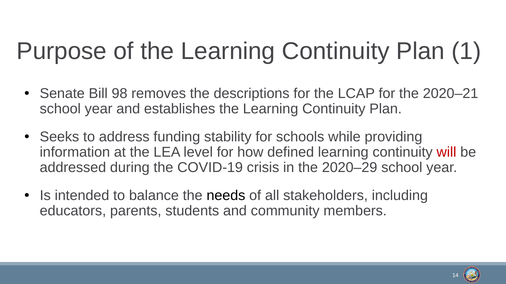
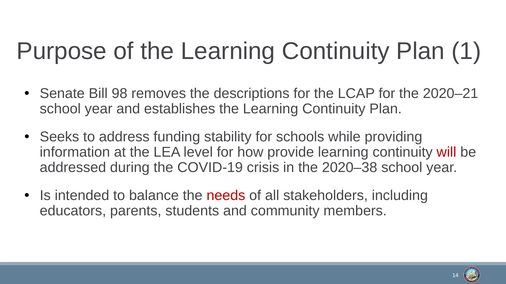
defined: defined -> provide
2020–29: 2020–29 -> 2020–38
needs colour: black -> red
